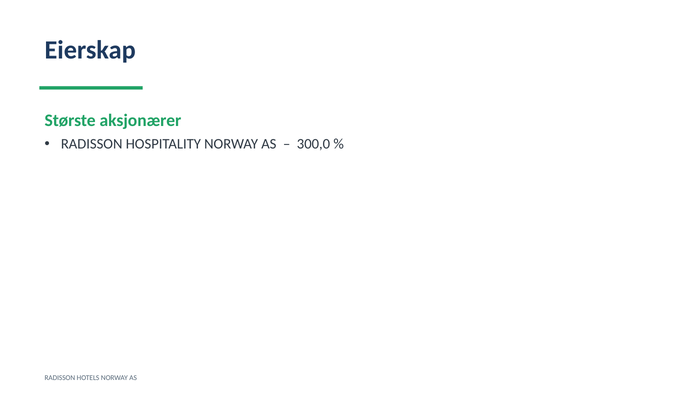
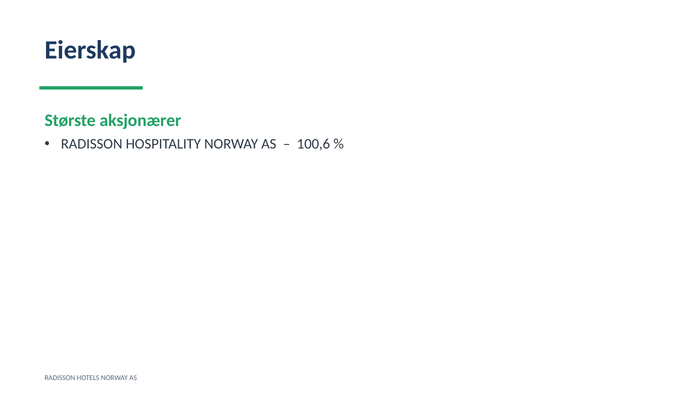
300,0: 300,0 -> 100,6
